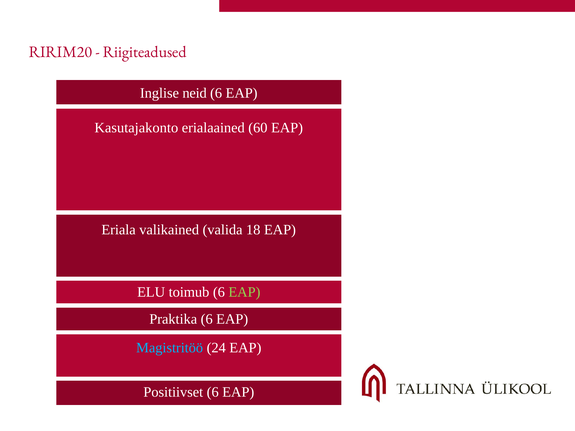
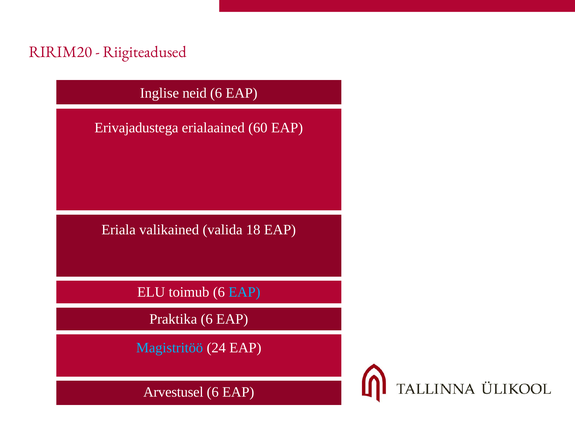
Kasutajakonto: Kasutajakonto -> Erivajadustega
EAP at (244, 292) colour: light green -> light blue
Positiivset: Positiivset -> Arvestusel
